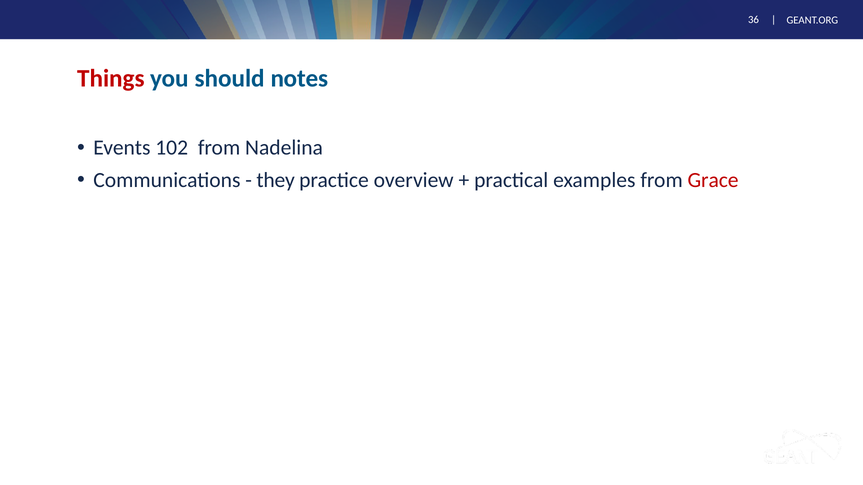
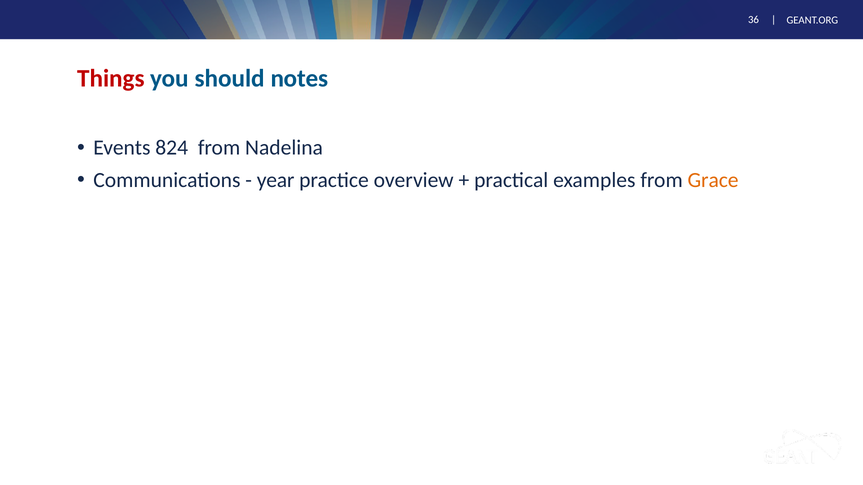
102: 102 -> 824
they: they -> year
Grace colour: red -> orange
